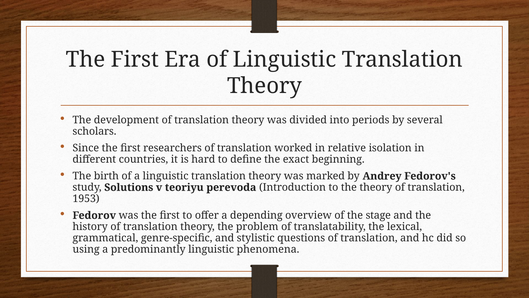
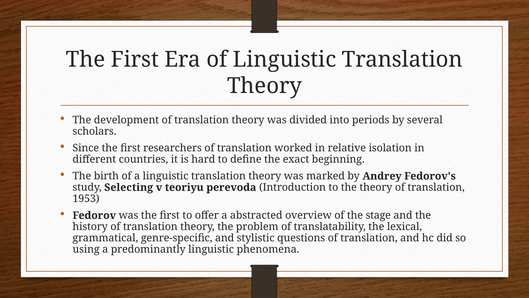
Solutions: Solutions -> Selecting
depending: depending -> abstracted
